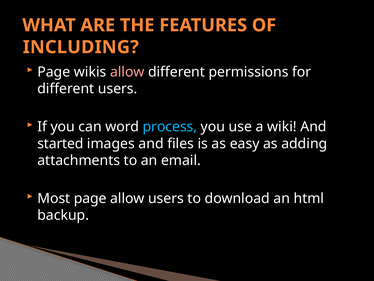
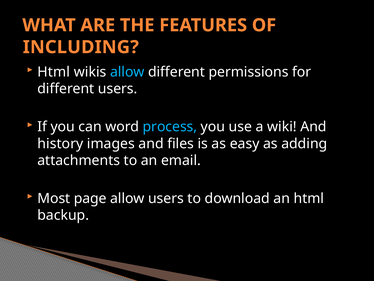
Page at (54, 72): Page -> Html
allow at (127, 72) colour: pink -> light blue
started: started -> history
